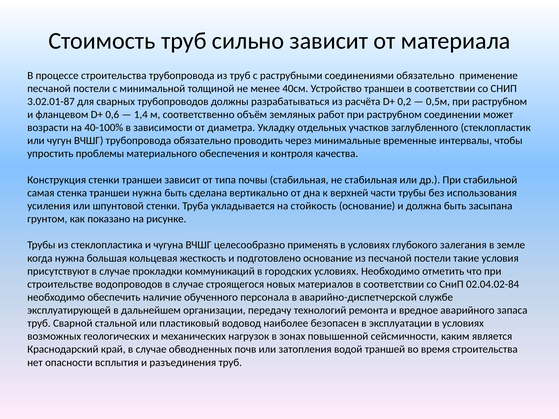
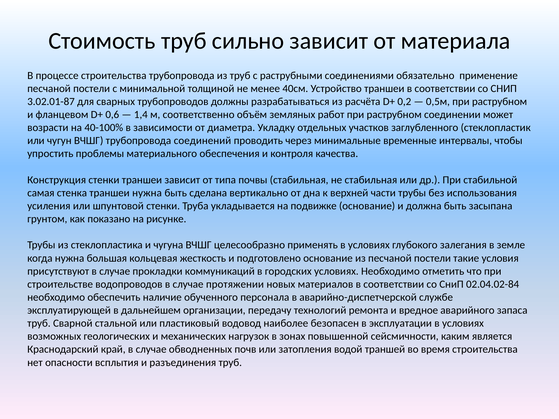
трубопровода обязательно: обязательно -> соединений
стойкость: стойкость -> подвижке
строящегося: строящегося -> протяжении
